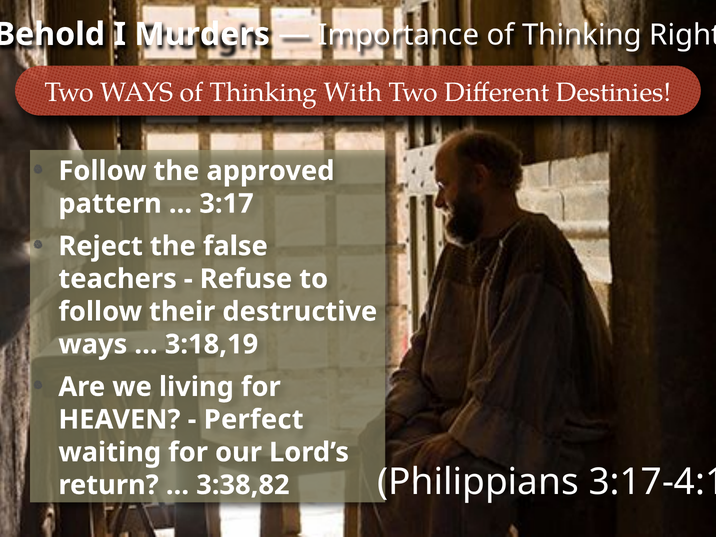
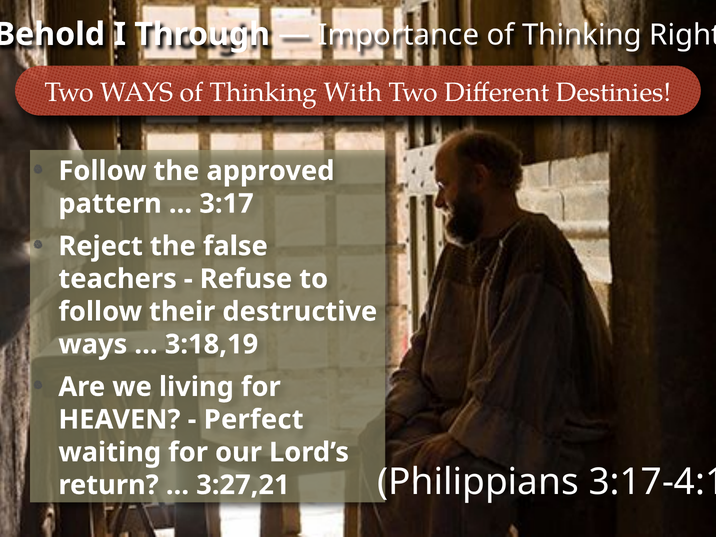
Murders: Murders -> Through
3:38,82: 3:38,82 -> 3:27,21
